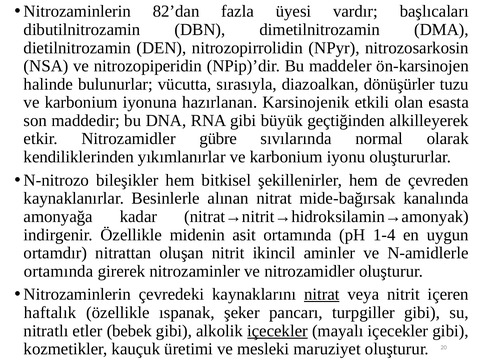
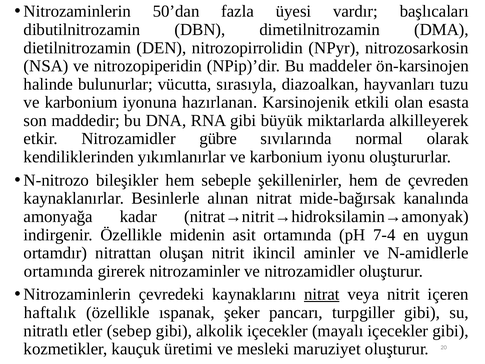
82’dan: 82’dan -> 50’dan
dönüşürler: dönüşürler -> hayvanları
geçtiğinden: geçtiğinden -> miktarlarda
bitkisel: bitkisel -> sebeple
1-4: 1-4 -> 7-4
bebek: bebek -> sebep
içecekler at (277, 331) underline: present -> none
